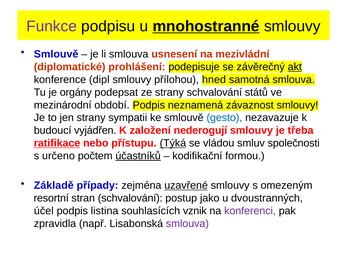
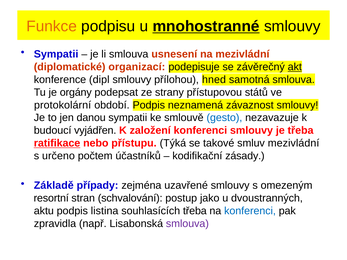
Funkce colour: purple -> orange
Smlouvě at (56, 54): Smlouvě -> Sympatii
prohlášení: prohlášení -> organizací
strany schvalování: schvalování -> přístupovou
mezinárodní: mezinárodní -> protokolární
jen strany: strany -> danou
založení nederogují: nederogují -> konferenci
Týká underline: present -> none
vládou: vládou -> takové
smluv společnosti: společnosti -> mezivládní
účastníků underline: present -> none
formou: formou -> zásady
uzavřené underline: present -> none
účel: účel -> aktu
souhlasících vznik: vznik -> třeba
konferenci at (250, 211) colour: purple -> blue
